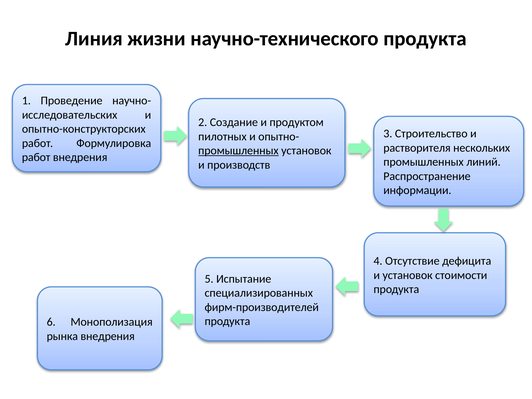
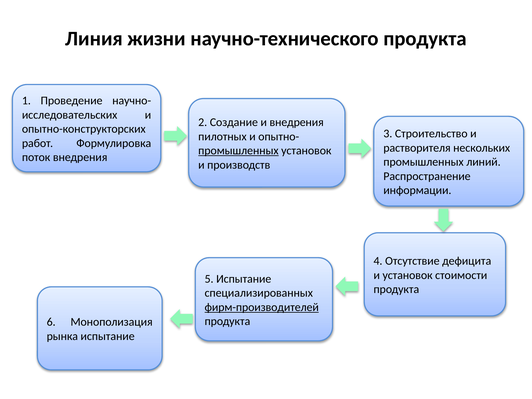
и продуктом: продуктом -> внедрения
работ at (36, 157): работ -> поток
фирм-производителей underline: none -> present
рынка внедрения: внедрения -> испытание
